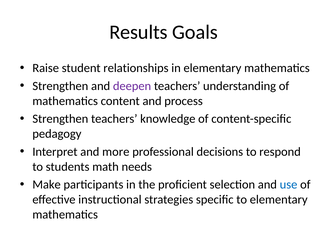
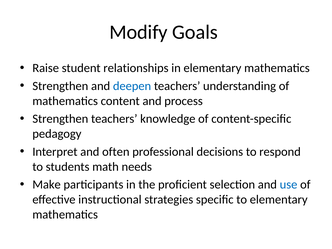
Results: Results -> Modify
deepen colour: purple -> blue
more: more -> often
